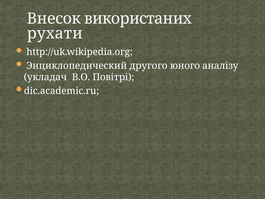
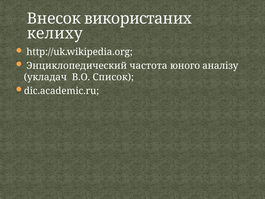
рухати: рухати -> келиху
другого: другого -> частота
Повітрі: Повітрі -> Список
